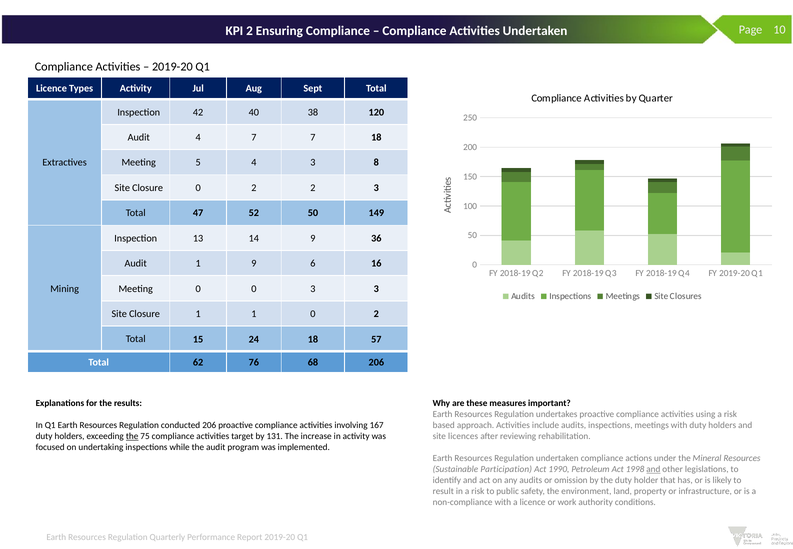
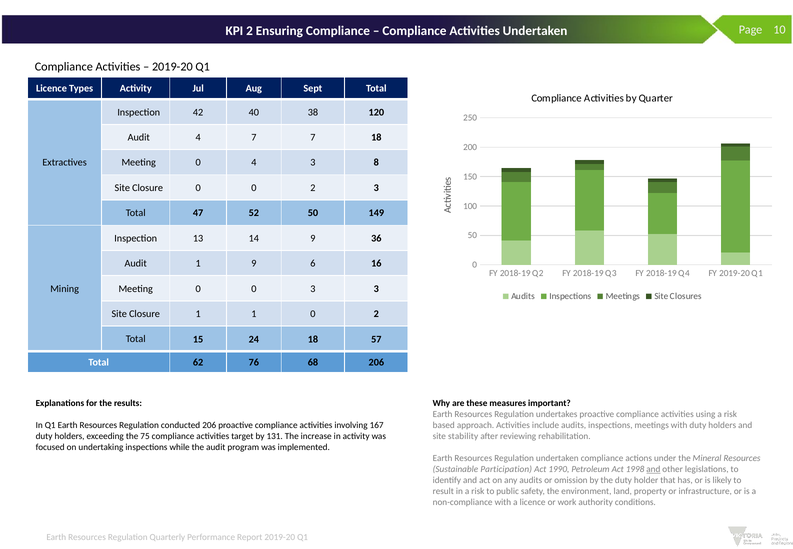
5 at (198, 163): 5 -> 0
Closure 0 2: 2 -> 0
the at (132, 436) underline: present -> none
licences: licences -> stability
